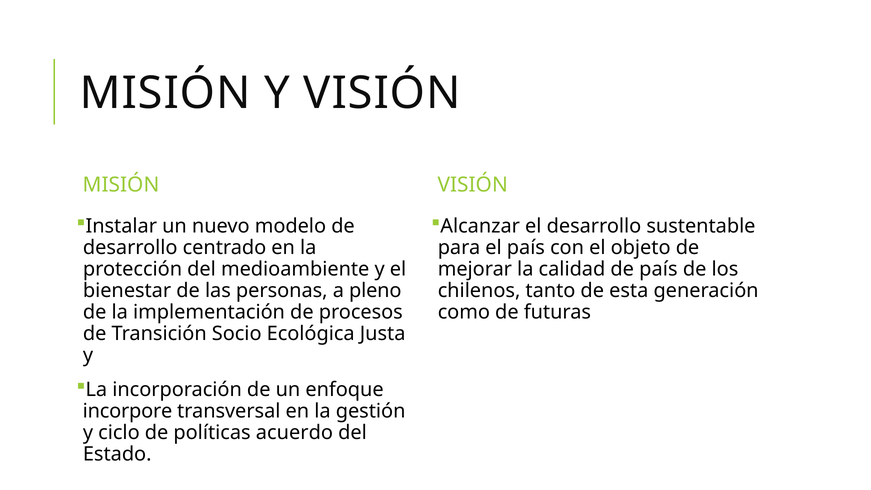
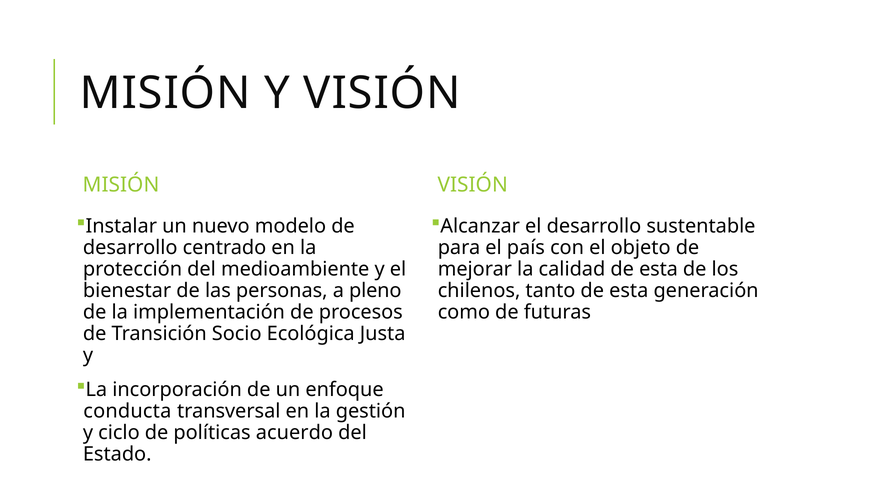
calidad de país: país -> esta
incorpore: incorpore -> conducta
